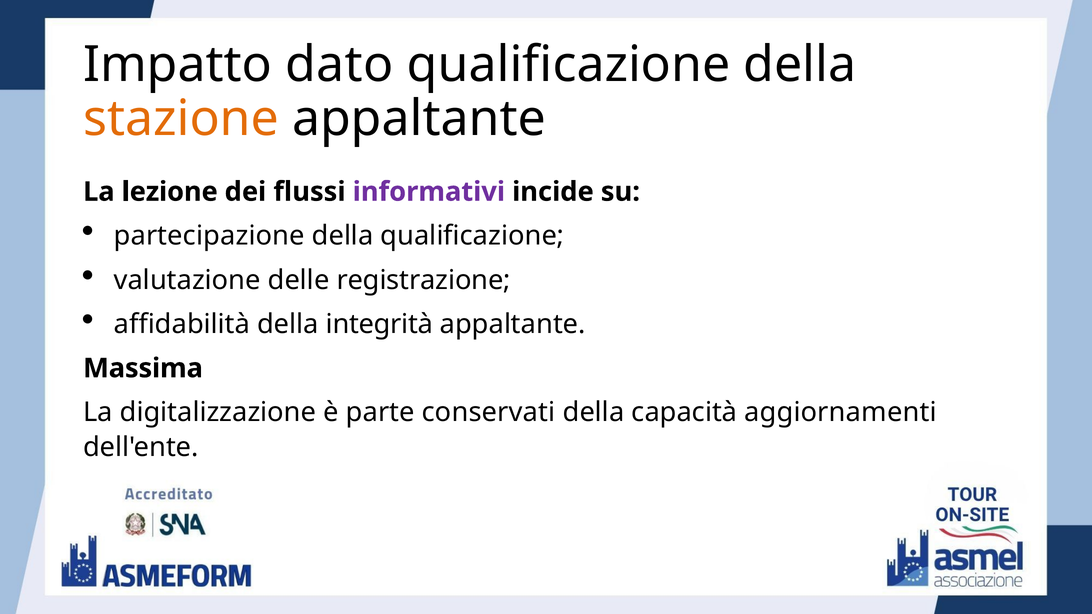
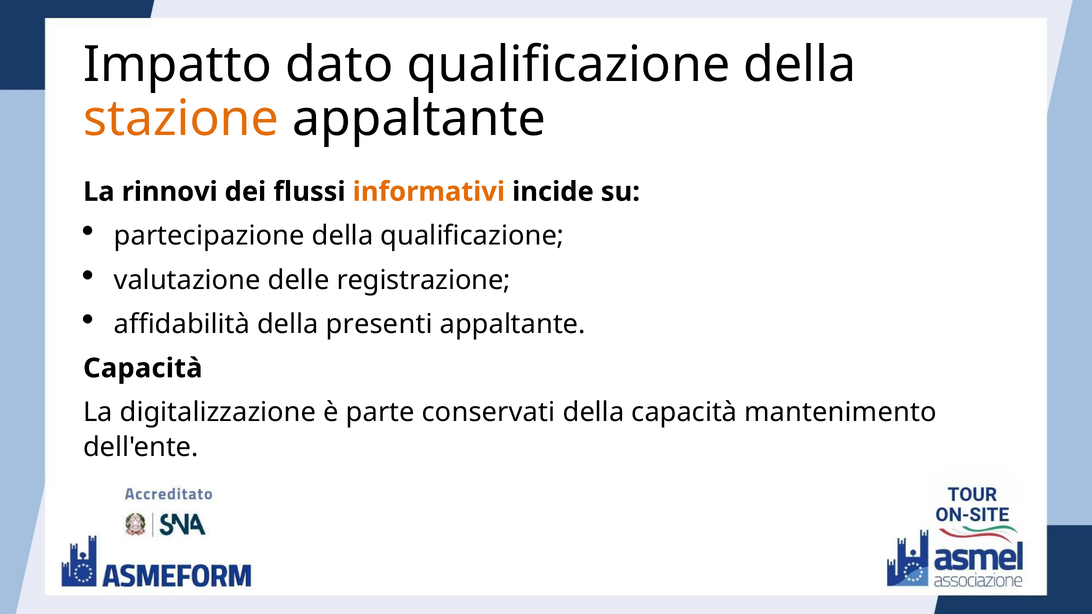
lezione: lezione -> rinnovi
informativi colour: purple -> orange
integrità: integrità -> presenti
Massima at (143, 368): Massima -> Capacità
aggiornamenti: aggiornamenti -> mantenimento
